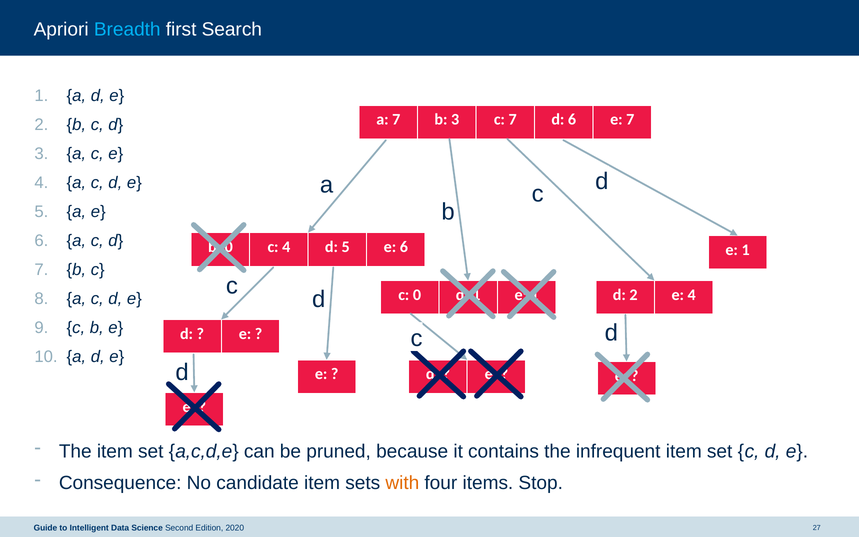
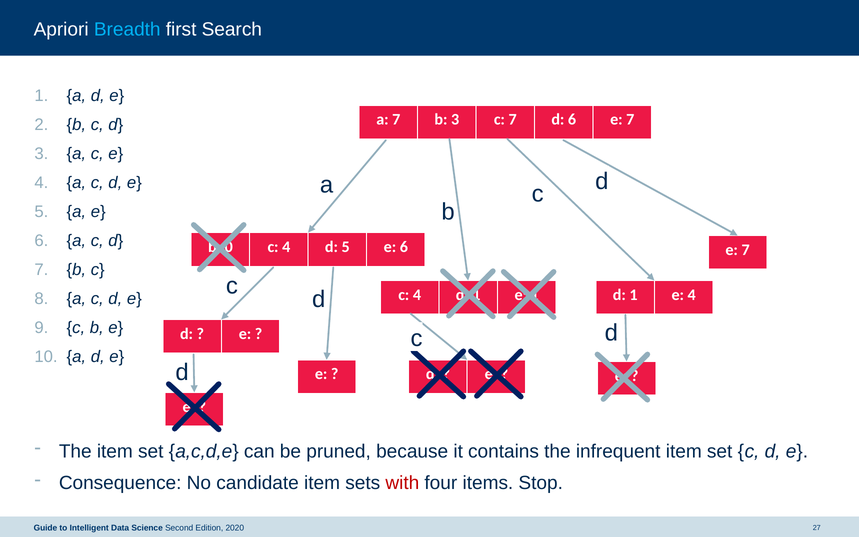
1 at (746, 250): 1 -> 7
0 at (417, 295): 0 -> 4
2 at (633, 295): 2 -> 1
with colour: orange -> red
